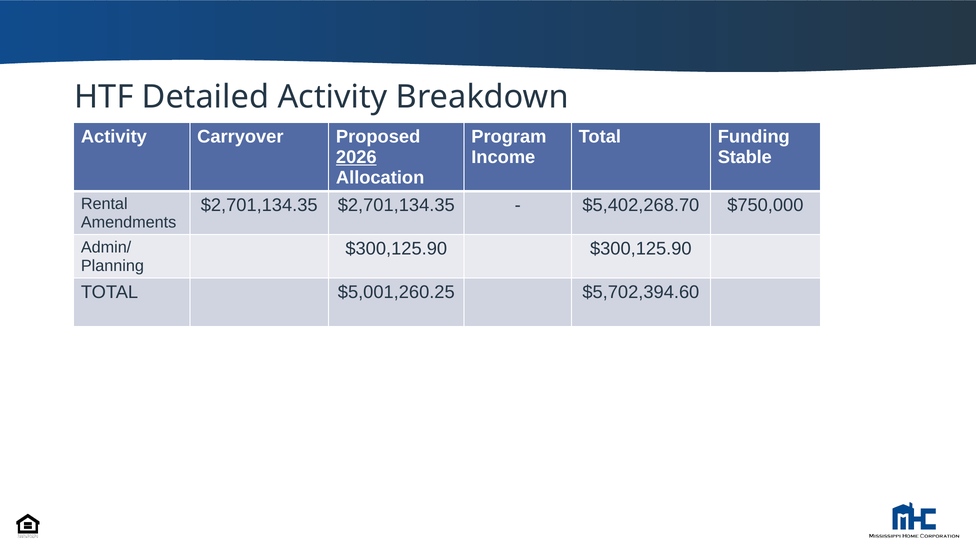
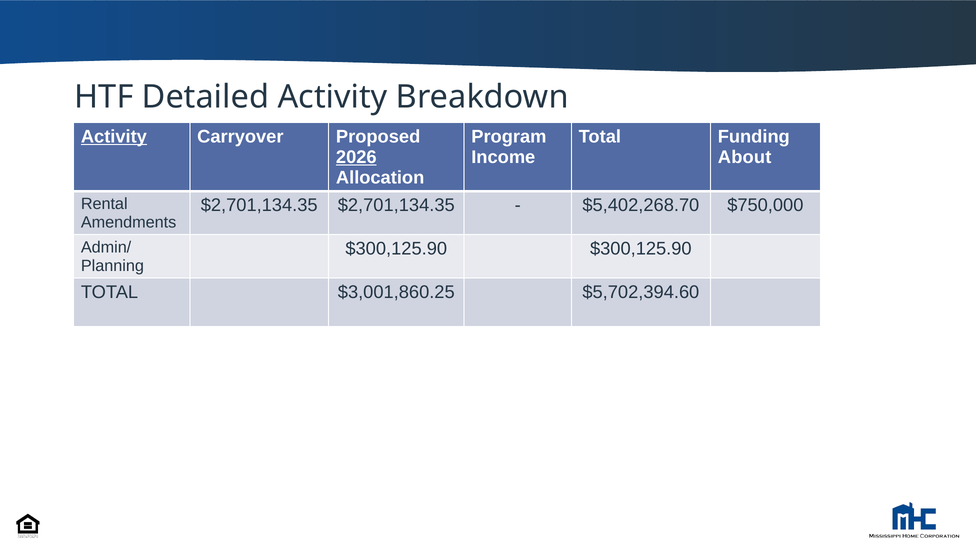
Activity at (114, 137) underline: none -> present
Stable: Stable -> About
$5,001,260.25: $5,001,260.25 -> $3,001,860.25
